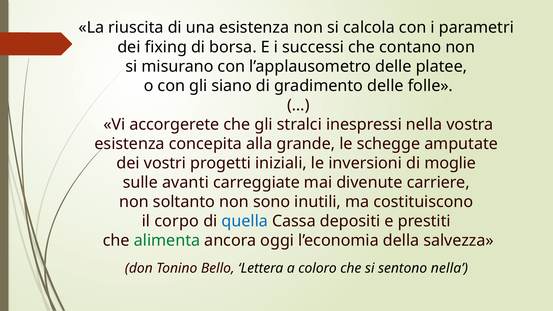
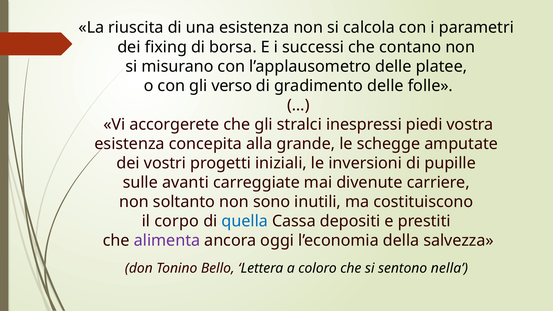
siano: siano -> verso
inespressi nella: nella -> piedi
moglie: moglie -> pupille
alimenta colour: green -> purple
